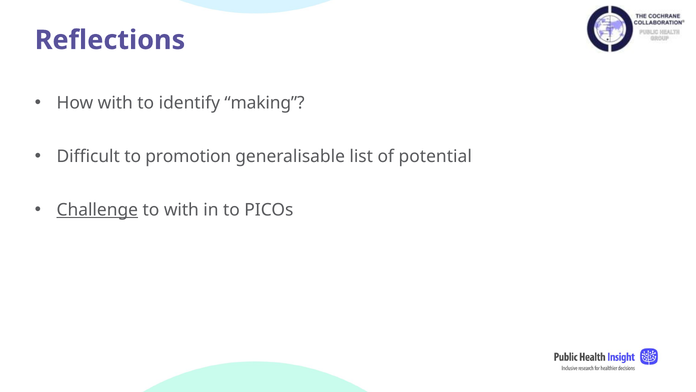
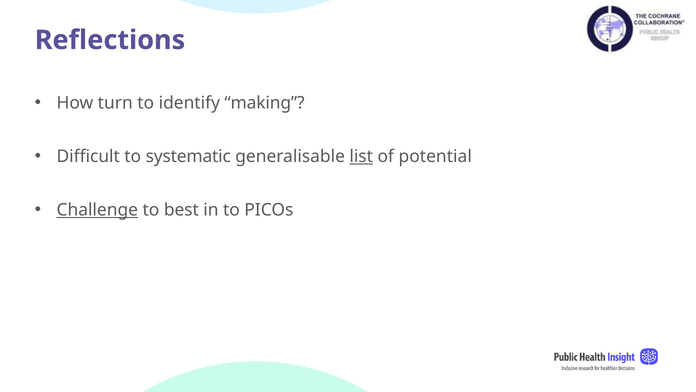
How with: with -> turn
promotion: promotion -> systematic
list underline: none -> present
to with: with -> best
